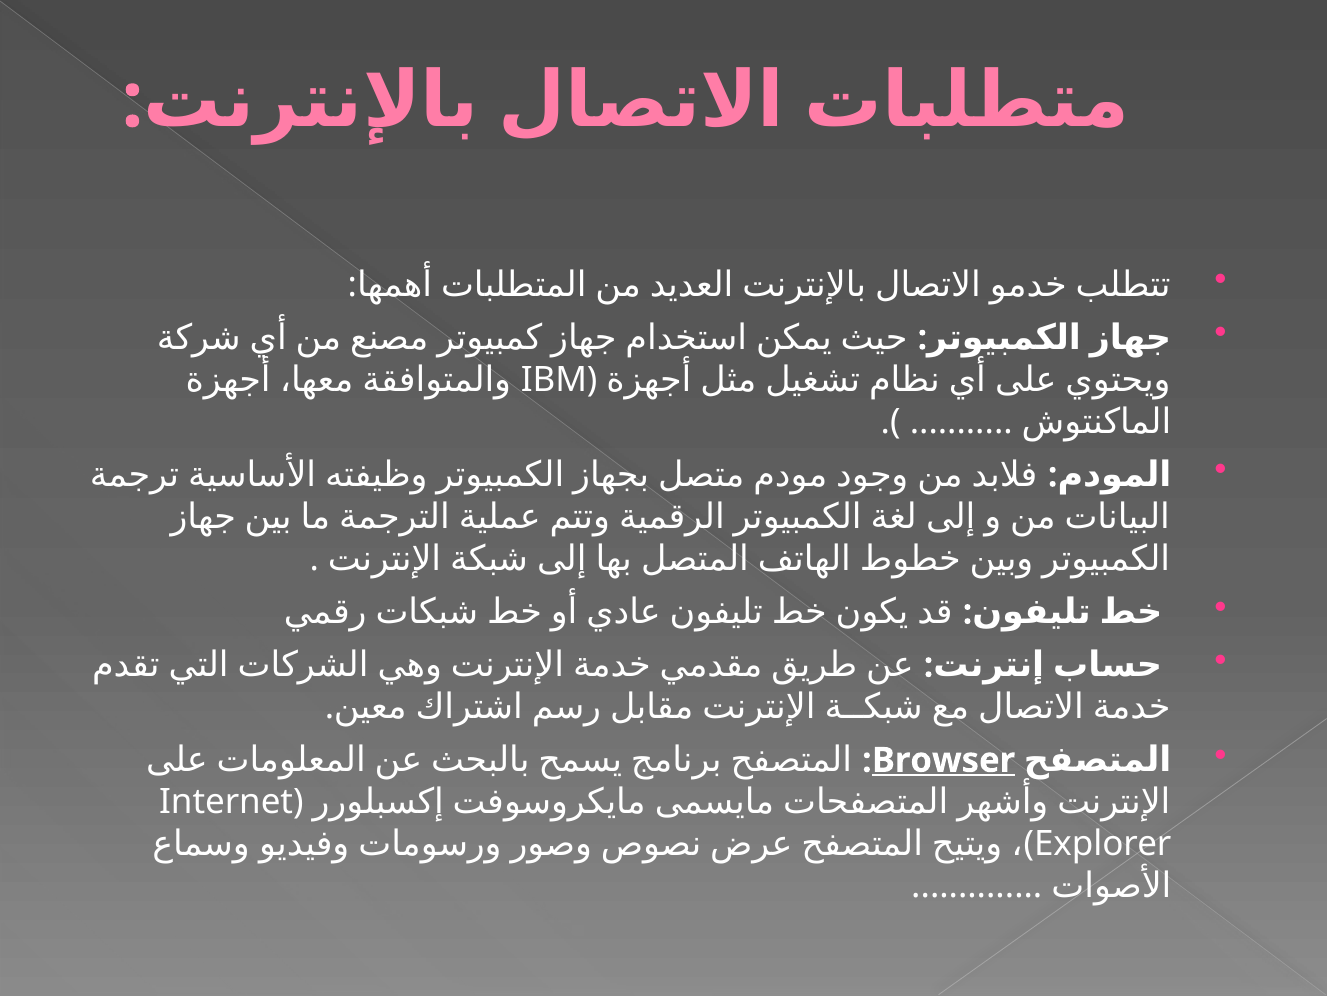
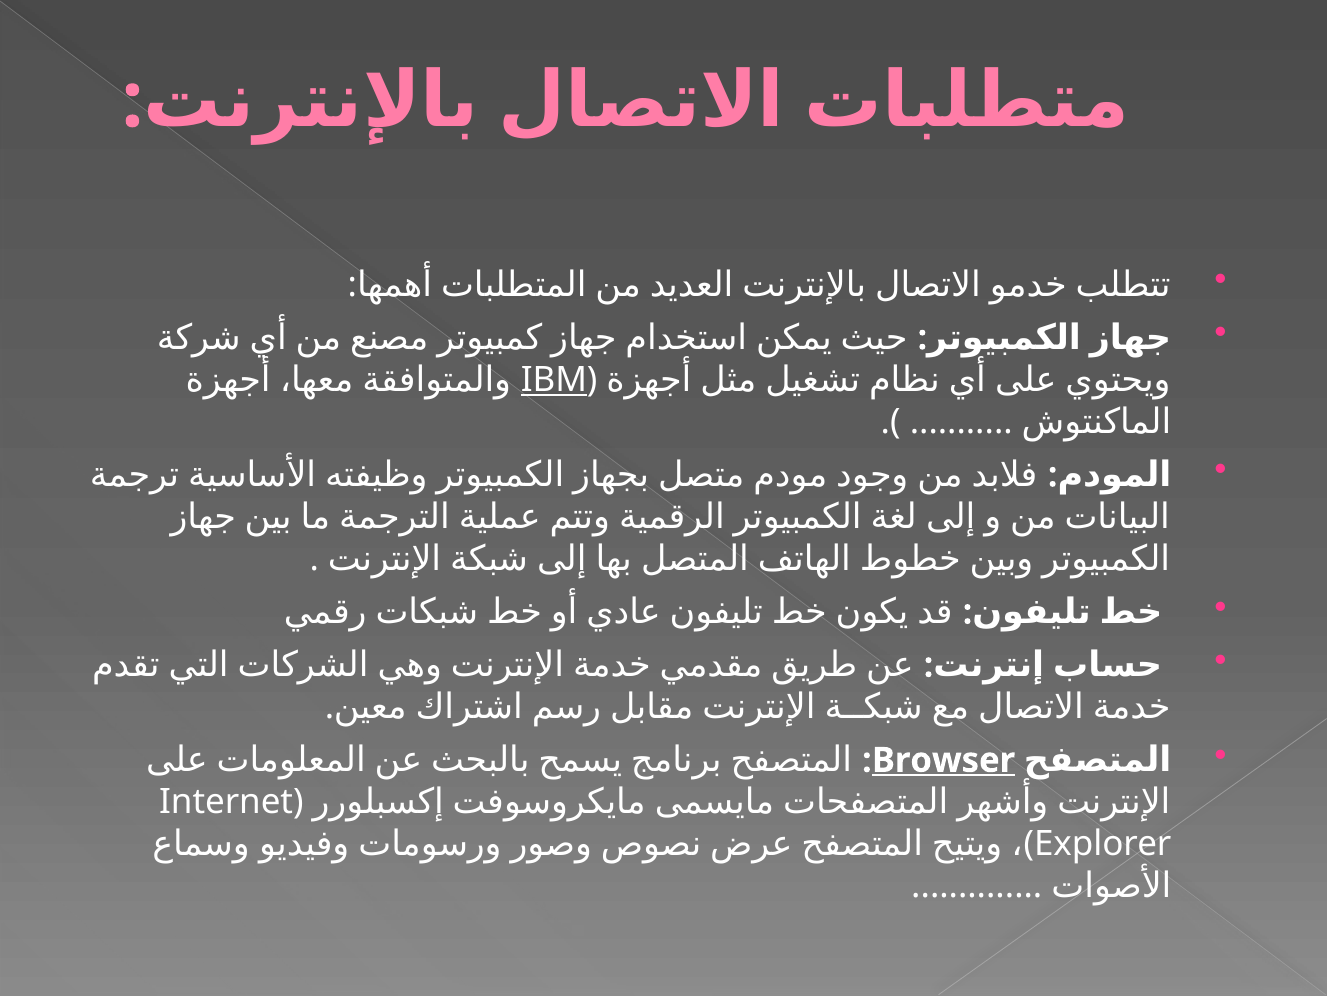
IBM underline: none -> present
